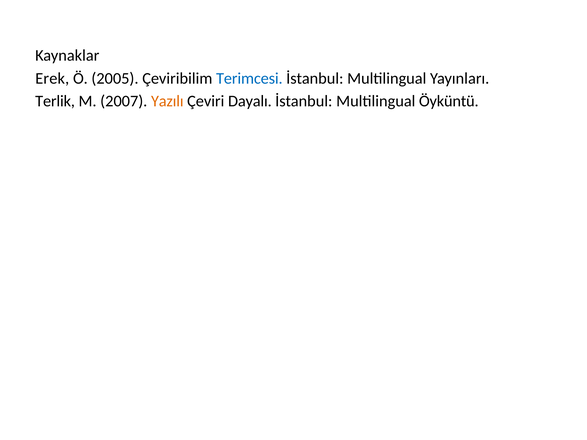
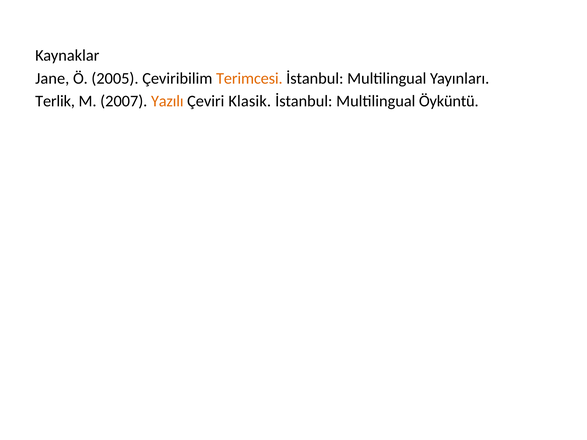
Erek: Erek -> Jane
Terimcesi colour: blue -> orange
Dayalı: Dayalı -> Klasik
